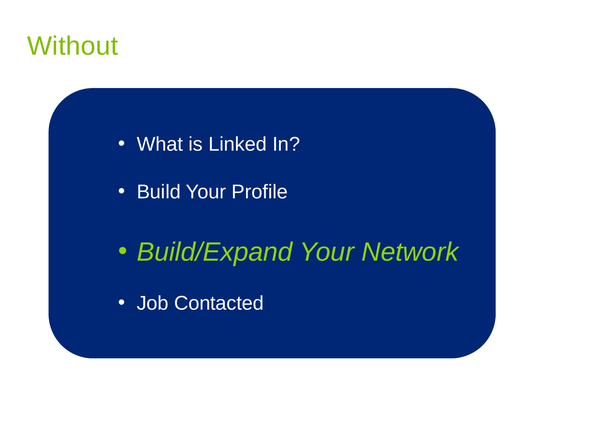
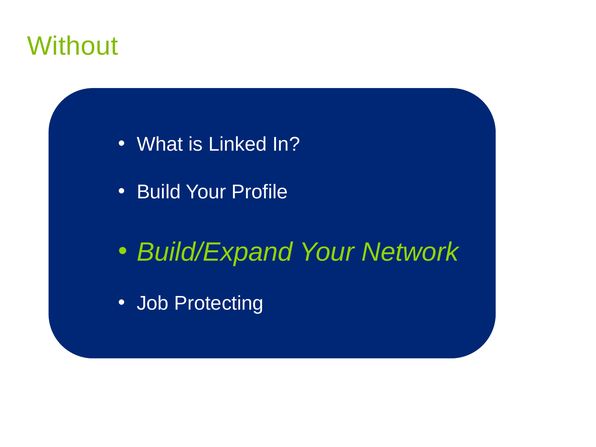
Contacted: Contacted -> Protecting
